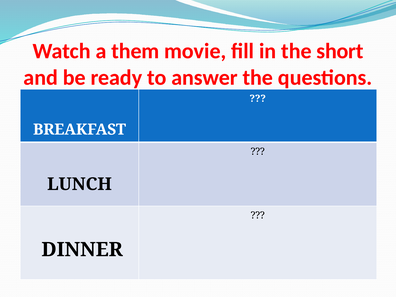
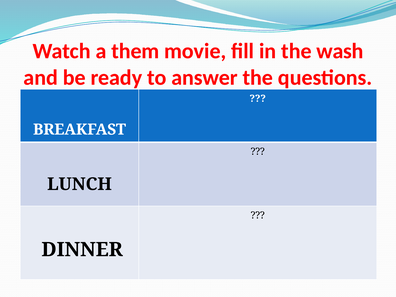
short: short -> wash
